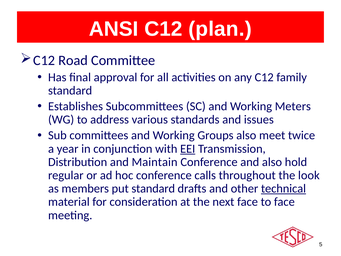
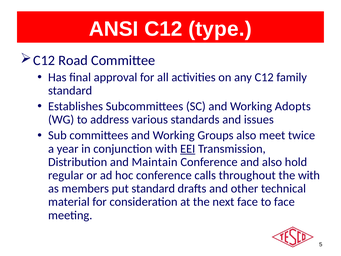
plan: plan -> type
Meters: Meters -> Adopts
the look: look -> with
technical underline: present -> none
